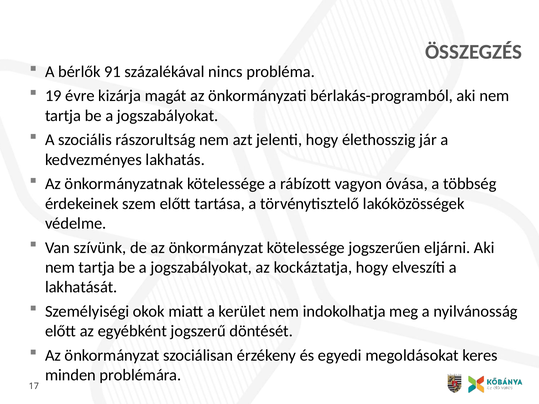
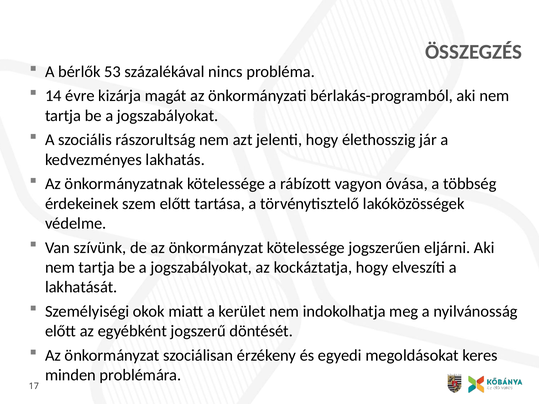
91: 91 -> 53
19: 19 -> 14
